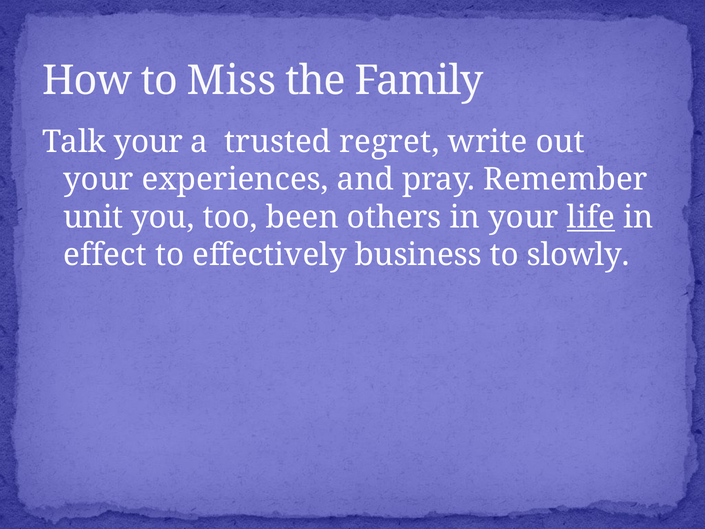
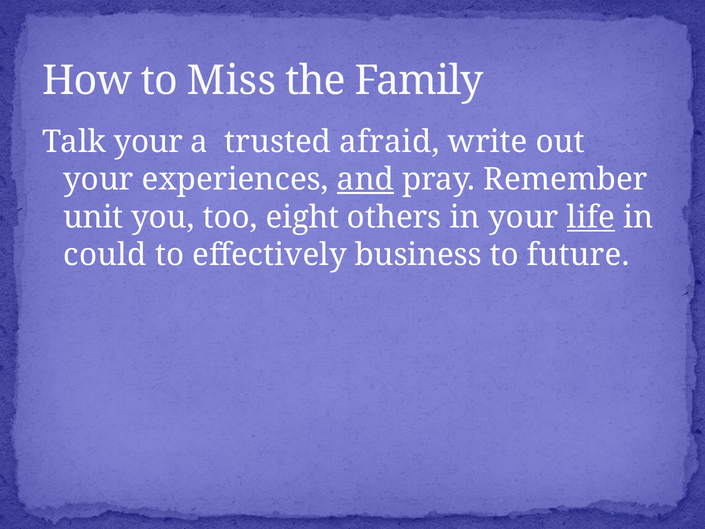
regret: regret -> afraid
and underline: none -> present
been: been -> eight
effect: effect -> could
slowly: slowly -> future
